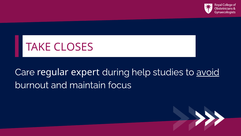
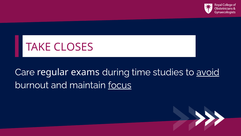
expert: expert -> exams
help: help -> time
focus underline: none -> present
